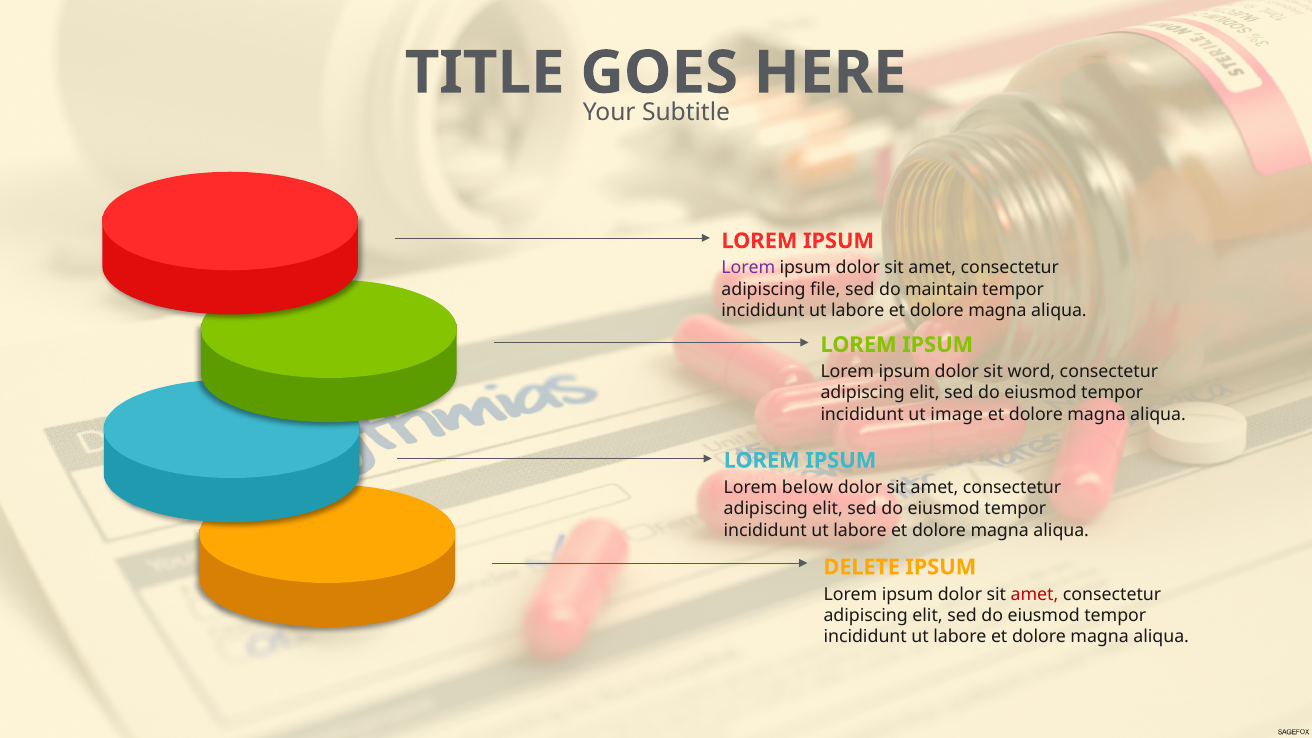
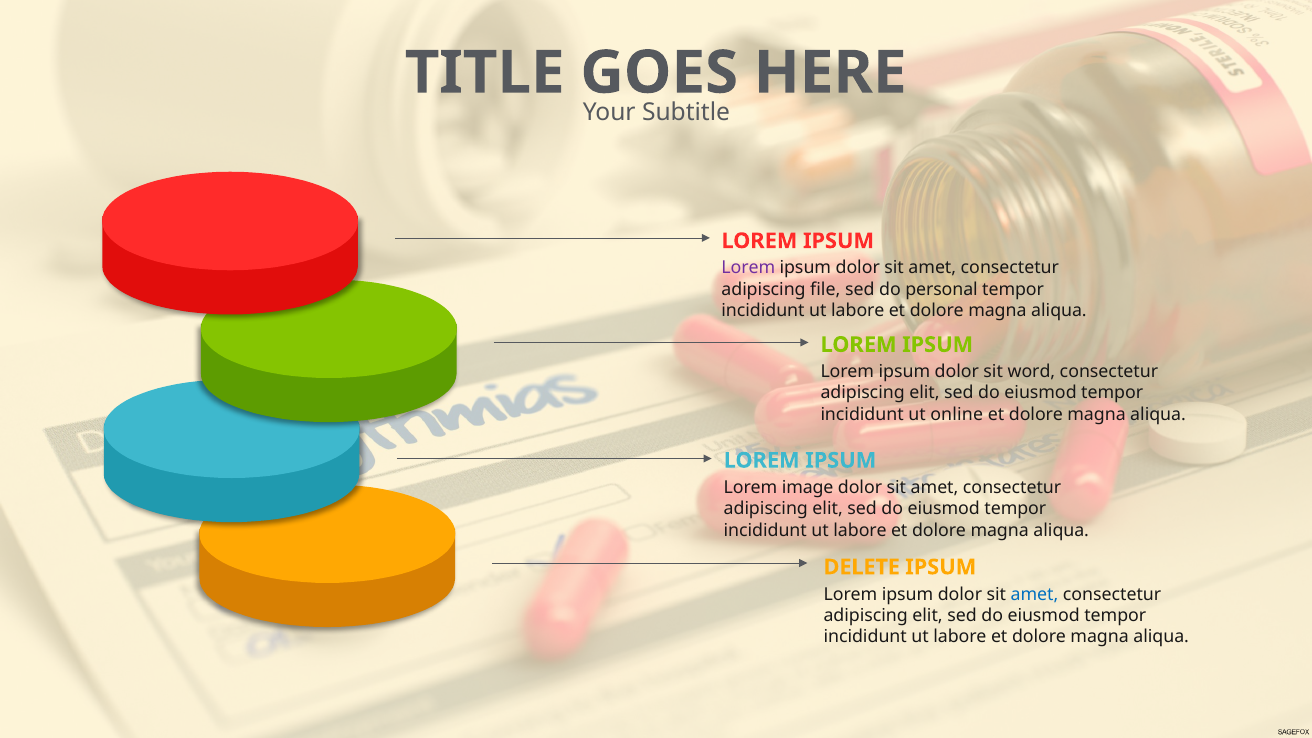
maintain: maintain -> personal
image: image -> online
below: below -> image
amet at (1034, 594) colour: red -> blue
